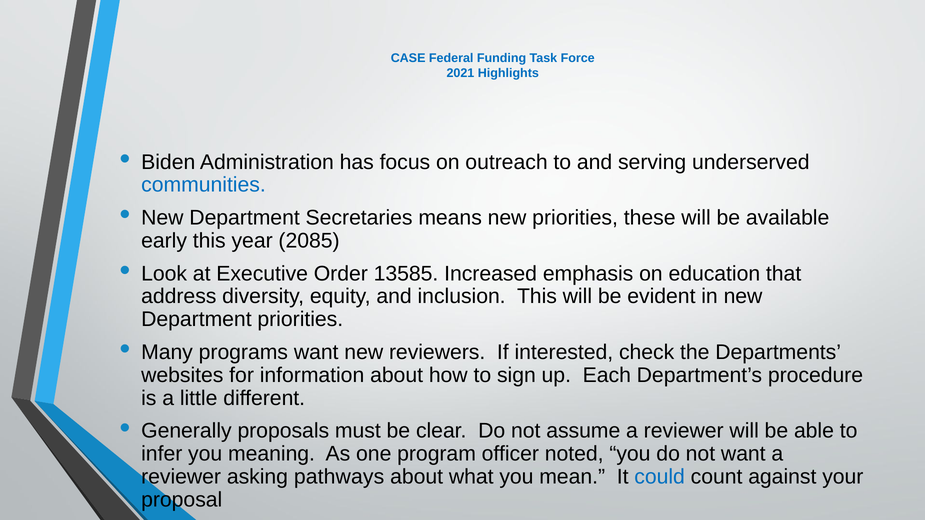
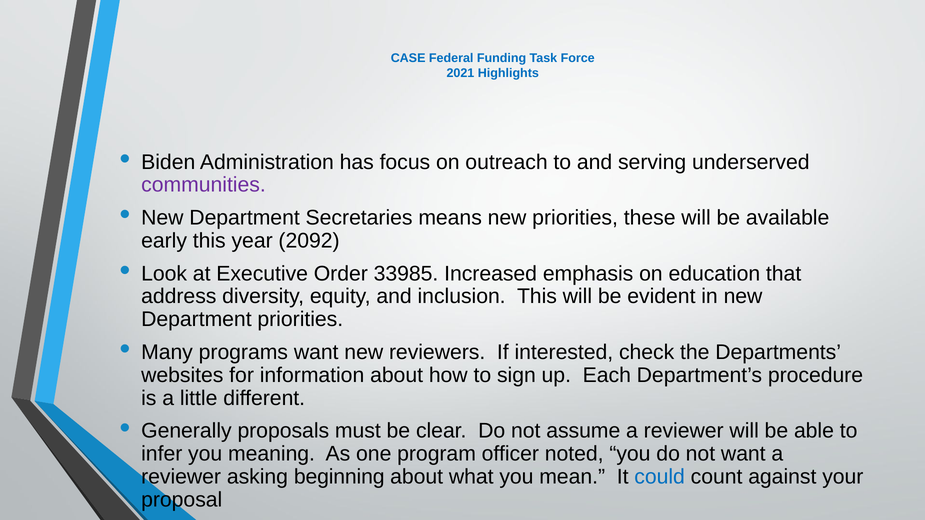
communities colour: blue -> purple
2085: 2085 -> 2092
13585: 13585 -> 33985
pathways: pathways -> beginning
